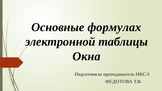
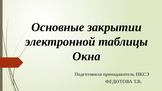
формулах: формулах -> закрытии
